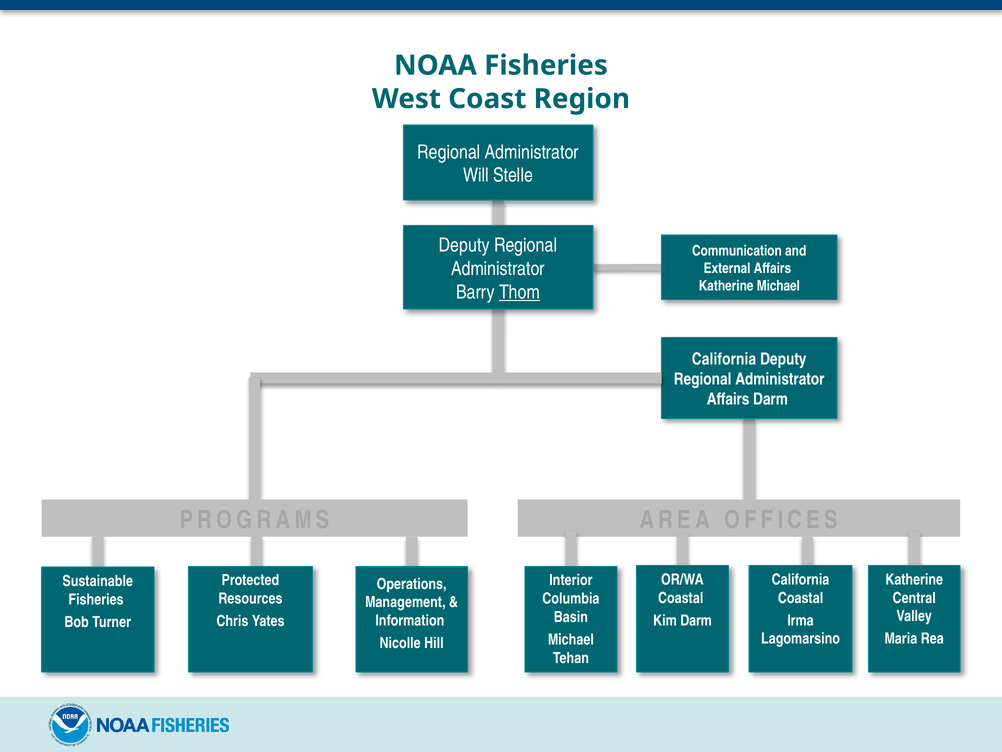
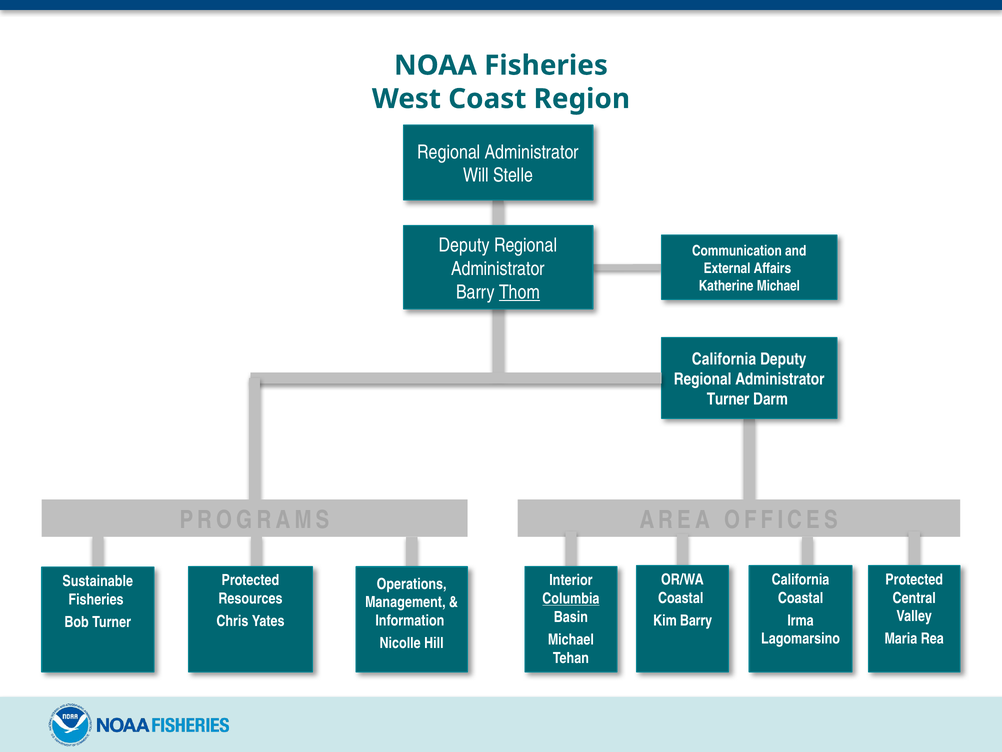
Affairs at (728, 399): Affairs -> Turner
Katherine at (914, 579): Katherine -> Protected
Columbia underline: none -> present
Kim Darm: Darm -> Barry
